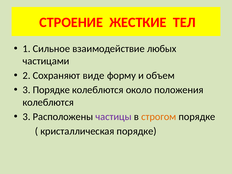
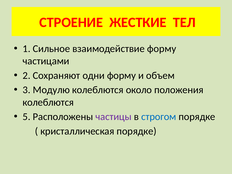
взаимодействие любых: любых -> форму
виде: виде -> одни
3 Порядке: Порядке -> Модулю
3 at (27, 117): 3 -> 5
строгом colour: orange -> blue
